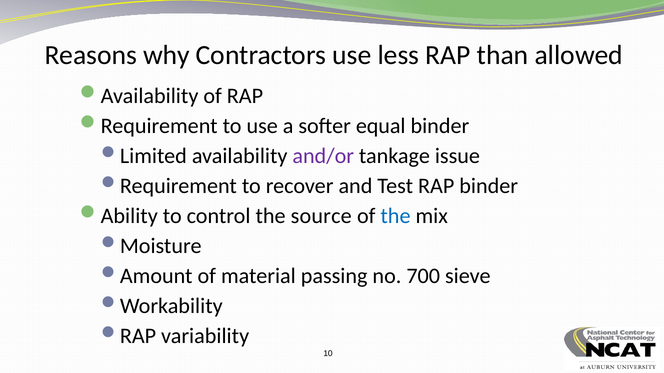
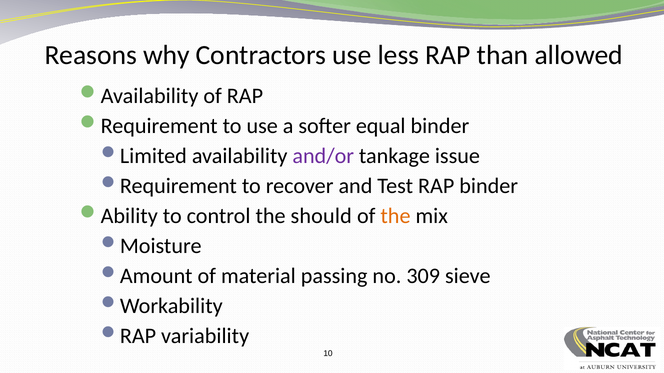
source: source -> should
the at (395, 216) colour: blue -> orange
700: 700 -> 309
